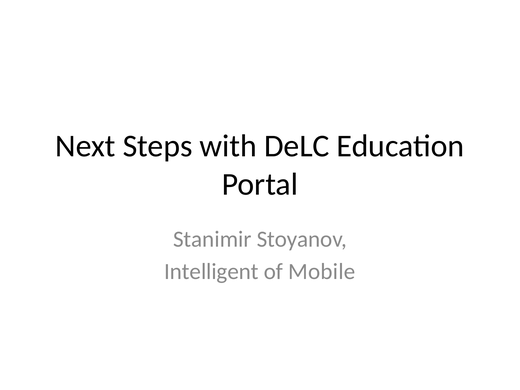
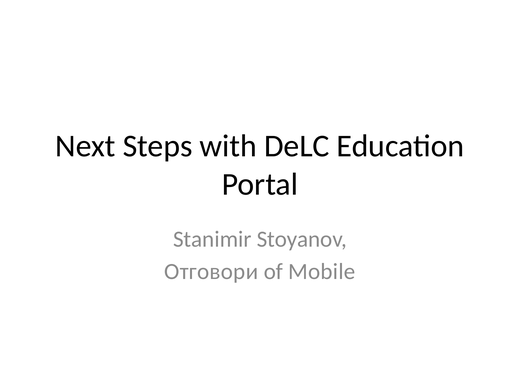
Intelligent: Intelligent -> Отговори
